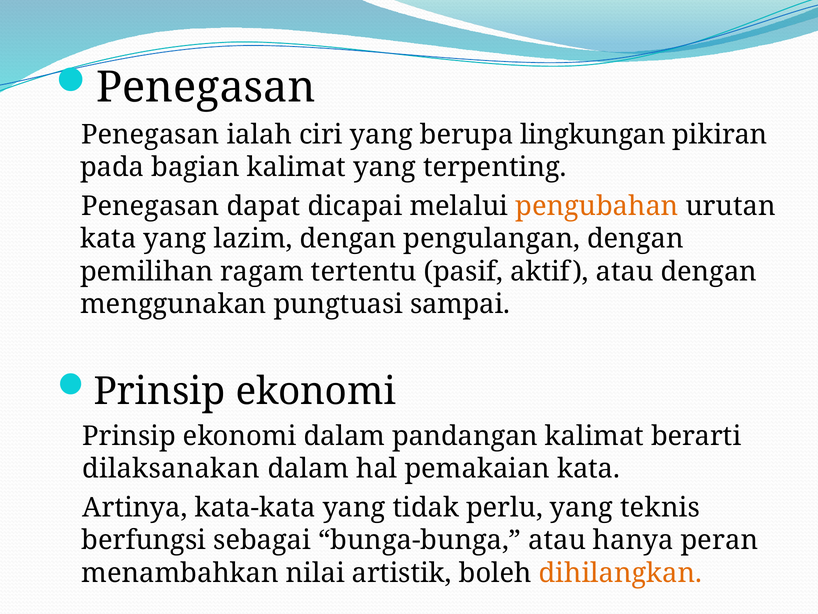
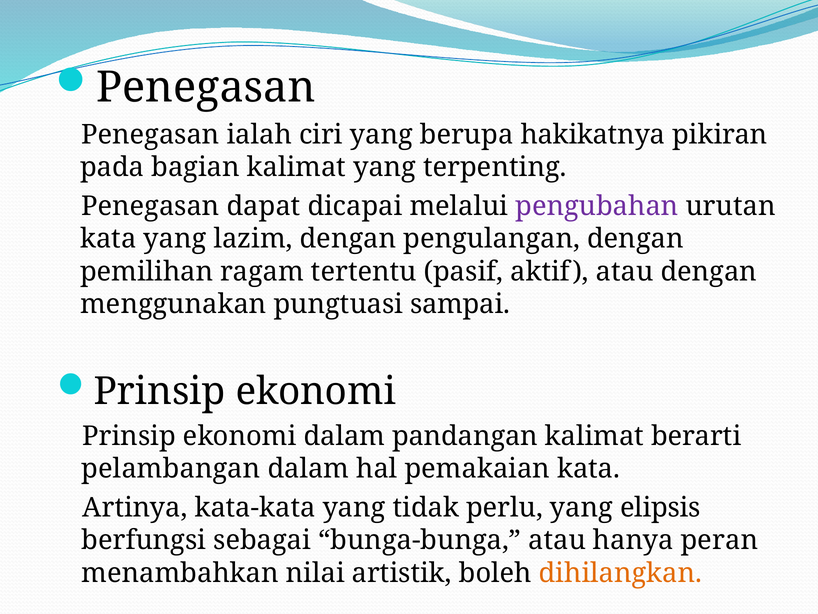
lingkungan: lingkungan -> hakikatnya
pengubahan colour: orange -> purple
dilaksanakan: dilaksanakan -> pelambangan
teknis: teknis -> elipsis
